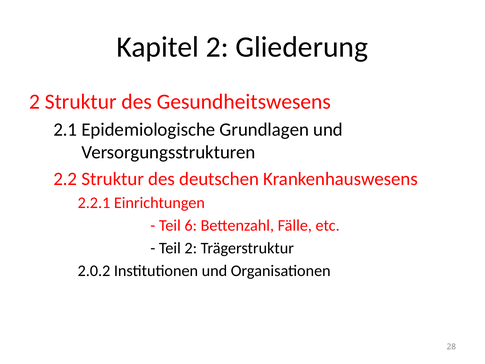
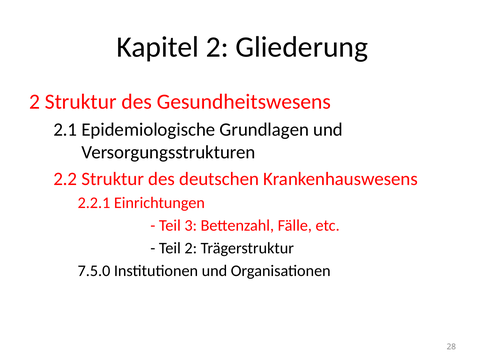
6: 6 -> 3
2.0.2: 2.0.2 -> 7.5.0
